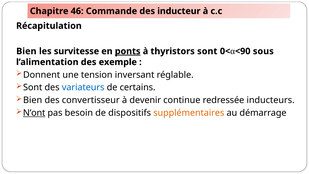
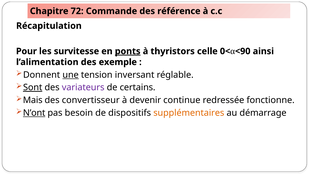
46: 46 -> 72
inducteur: inducteur -> référence
Bien at (26, 51): Bien -> Pour
thyristors sont: sont -> celle
sous: sous -> ainsi
une underline: none -> present
Sont at (33, 87) underline: none -> present
variateurs colour: blue -> purple
Bien at (33, 100): Bien -> Mais
inducteurs: inducteurs -> fonctionne
